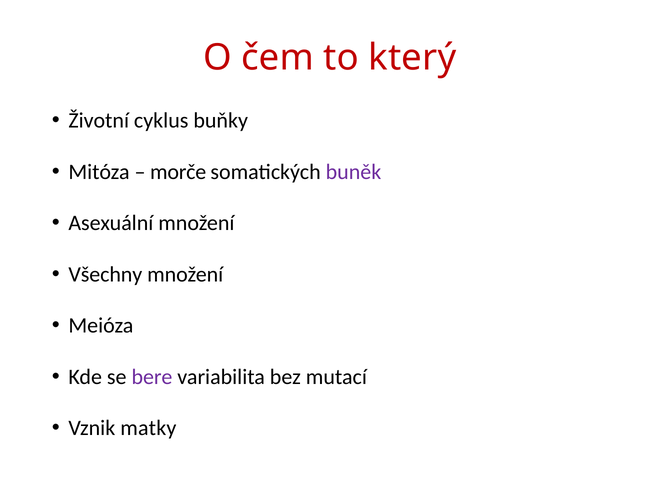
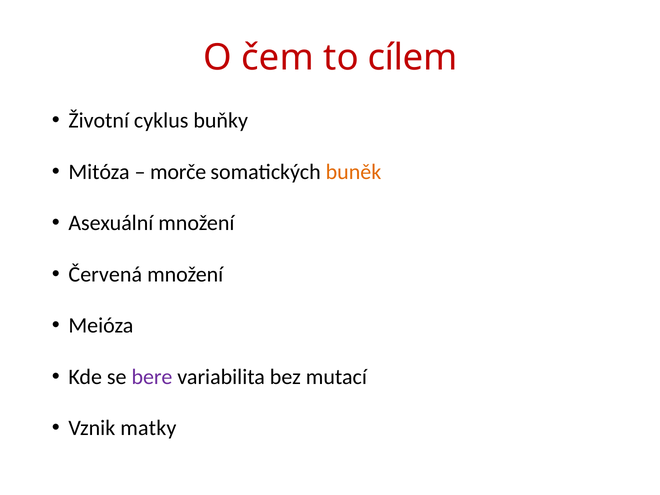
který: který -> cílem
buněk colour: purple -> orange
Všechny: Všechny -> Červená
